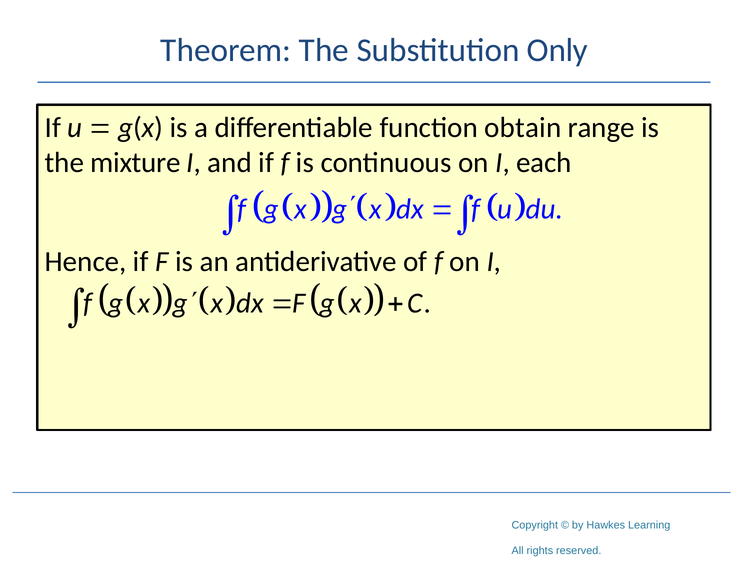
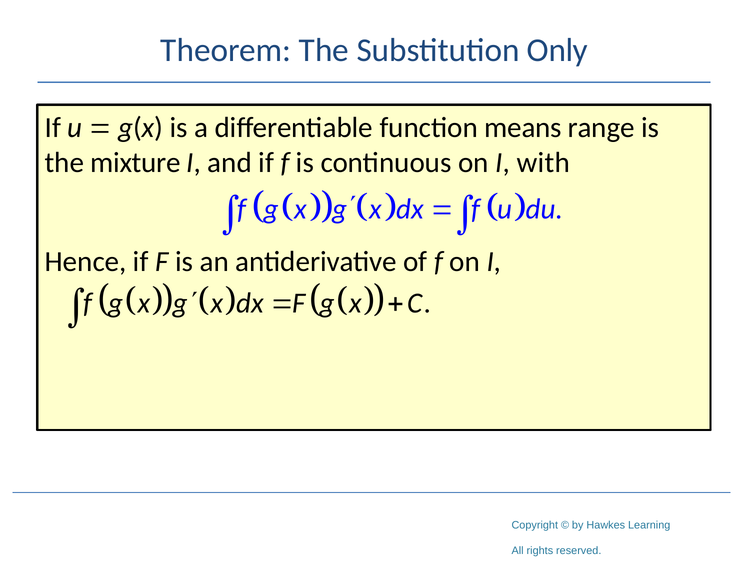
obtain: obtain -> means
each: each -> with
